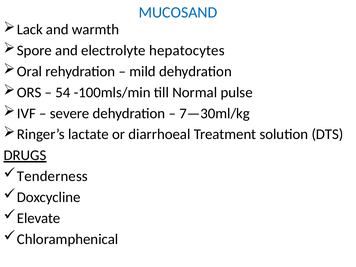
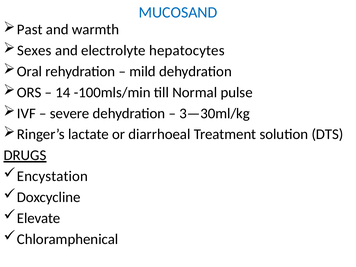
Lack: Lack -> Past
Spore: Spore -> Sexes
54: 54 -> 14
7—30ml/kg: 7—30ml/kg -> 3—30ml/kg
Tenderness: Tenderness -> Encystation
